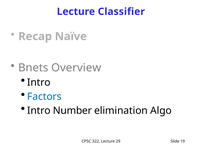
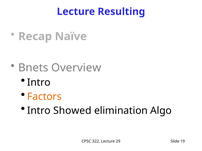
Classifier: Classifier -> Resulting
Factors colour: blue -> orange
Number: Number -> Showed
